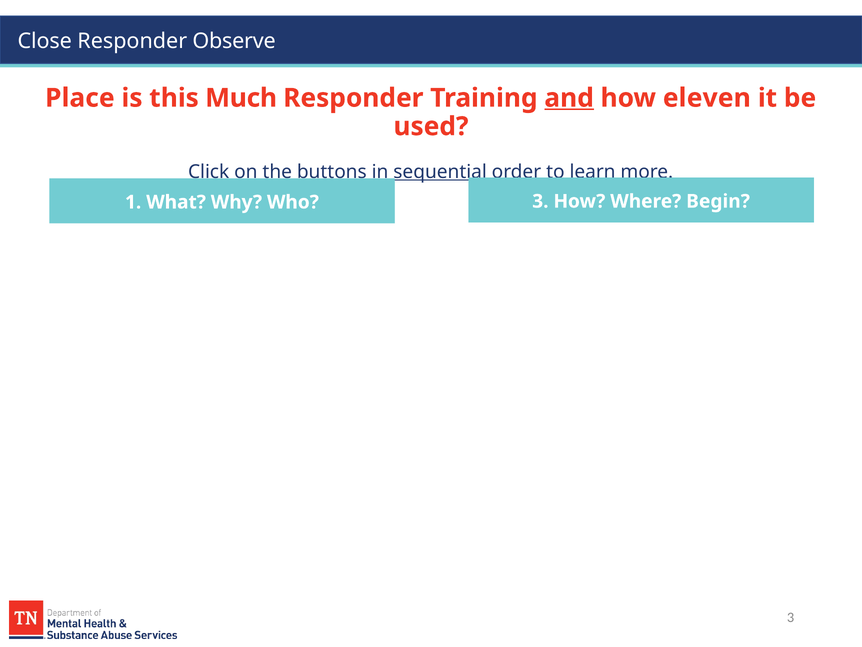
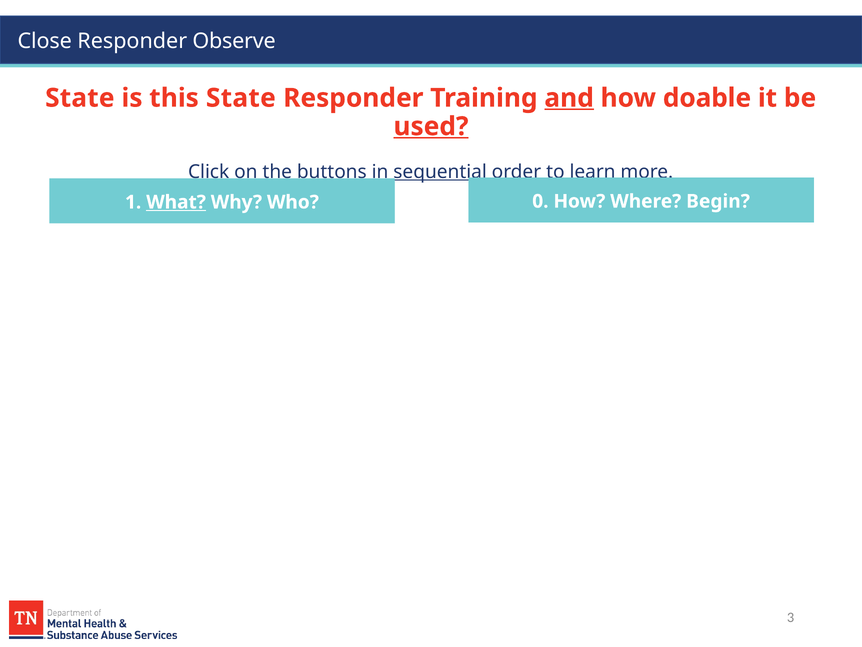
Place at (80, 98): Place -> State
this Much: Much -> State
eleven: eleven -> doable
used underline: none -> present
What underline: none -> present
Who 3: 3 -> 0
